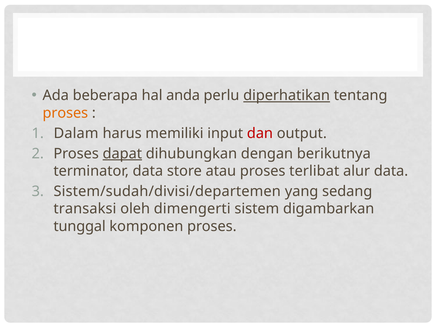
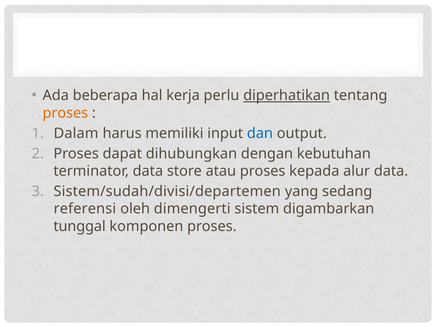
anda: anda -> kerja
dan colour: red -> blue
dapat underline: present -> none
berikutnya: berikutnya -> kebutuhan
terlibat: terlibat -> kepada
transaksi: transaksi -> referensi
